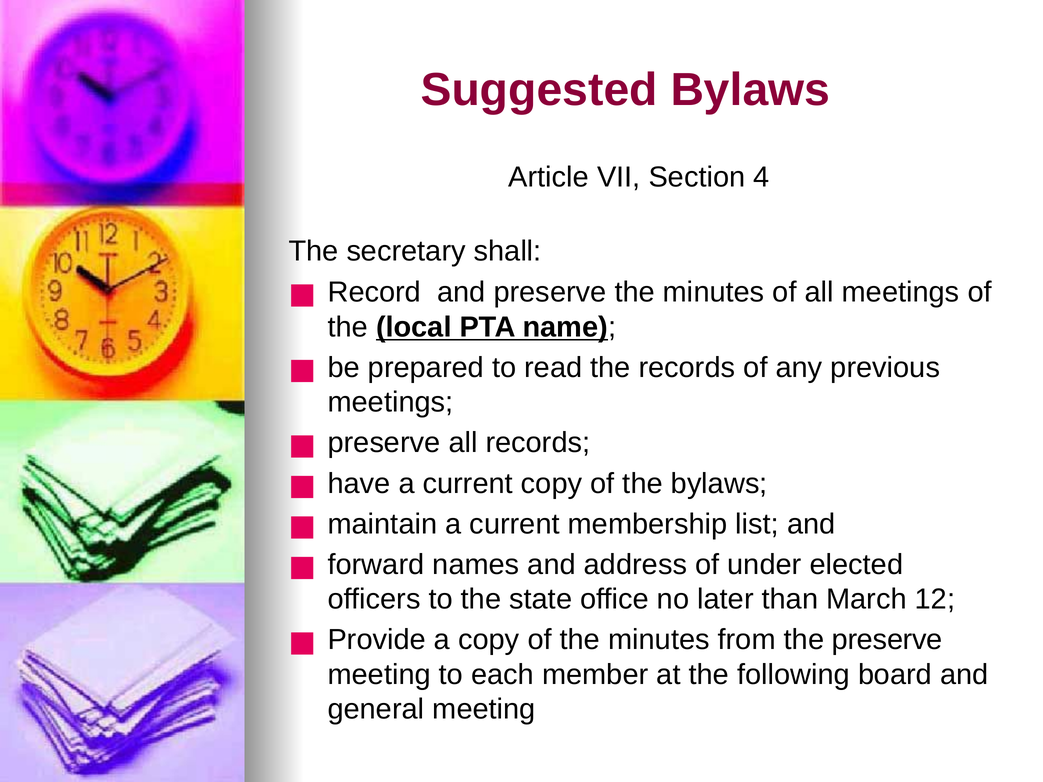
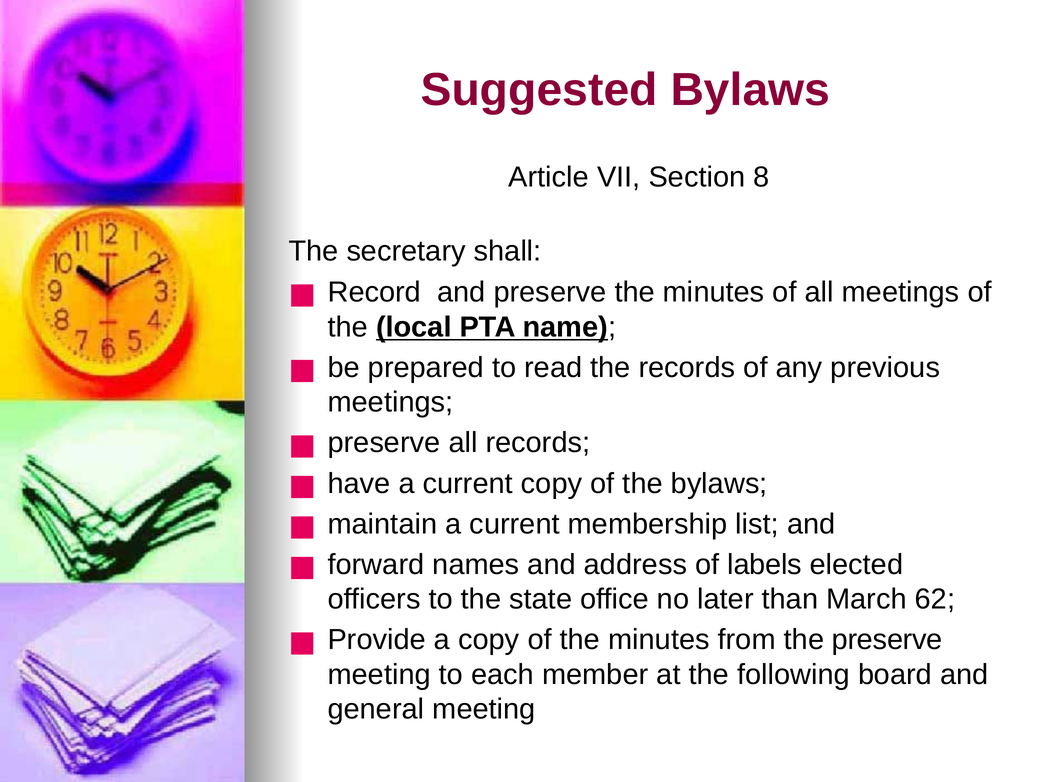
4: 4 -> 8
under: under -> labels
12: 12 -> 62
